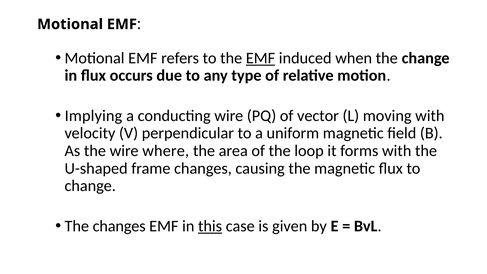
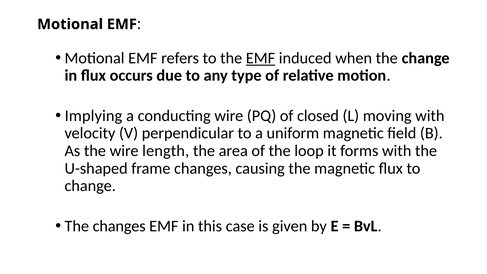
vector: vector -> closed
where: where -> length
this underline: present -> none
